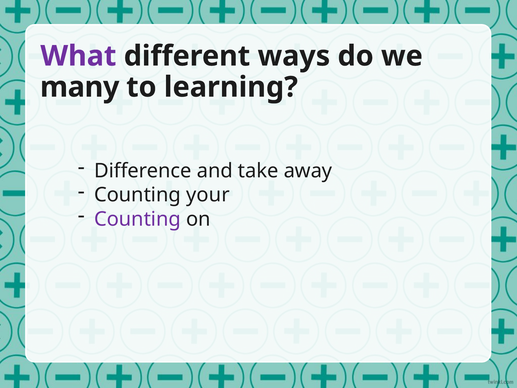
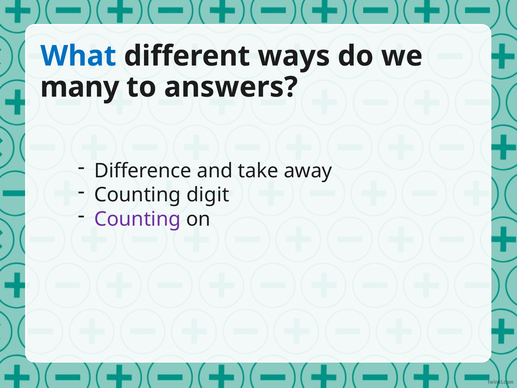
What colour: purple -> blue
learning: learning -> answers
your: your -> digit
